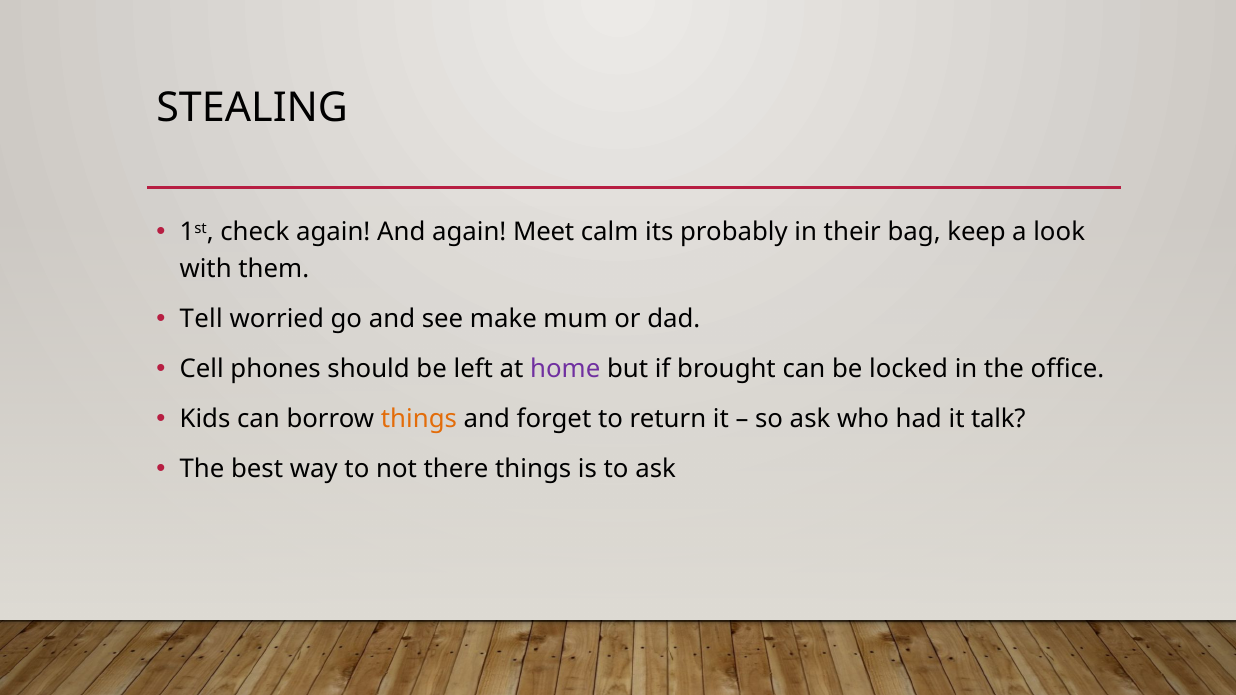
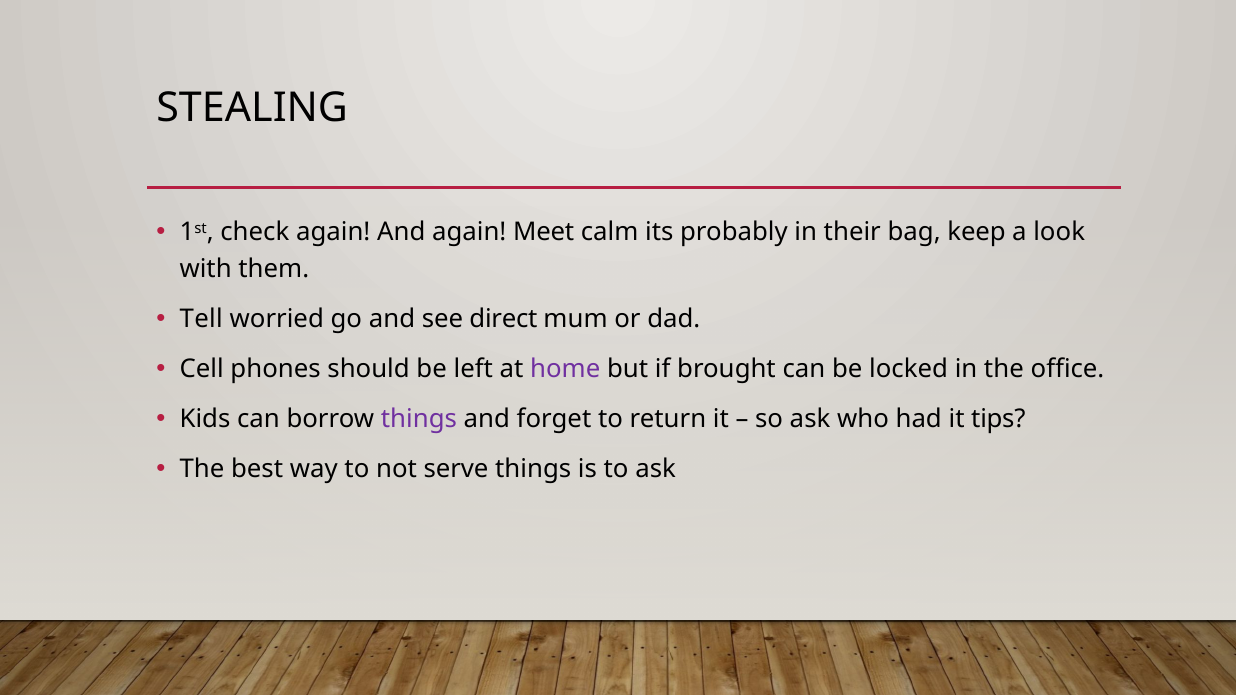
make: make -> direct
things at (419, 419) colour: orange -> purple
talk: talk -> tips
there: there -> serve
